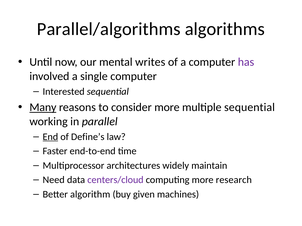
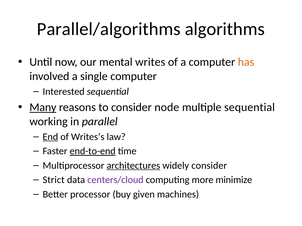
has colour: purple -> orange
consider more: more -> node
Define’s: Define’s -> Writes’s
end-to-end underline: none -> present
architectures underline: none -> present
widely maintain: maintain -> consider
Need: Need -> Strict
research: research -> minimize
algorithm: algorithm -> processor
